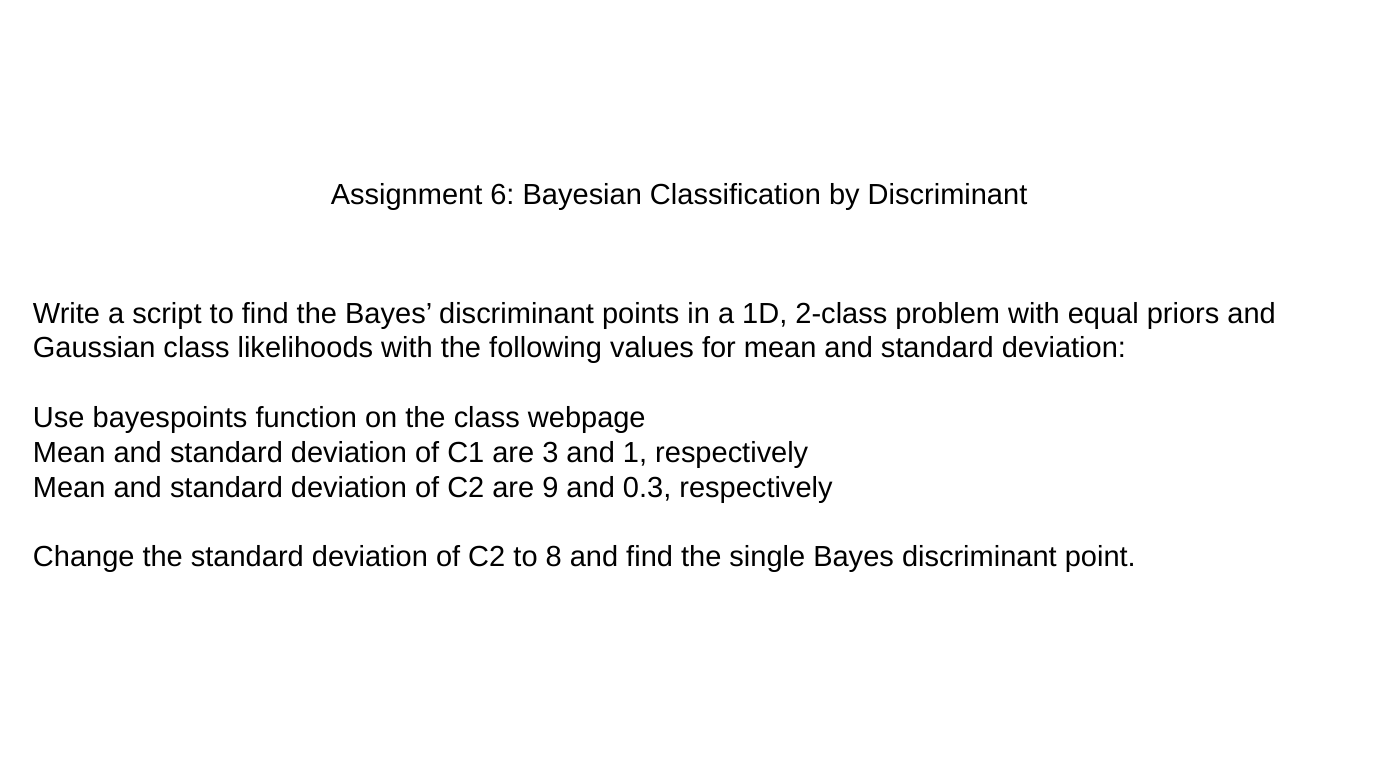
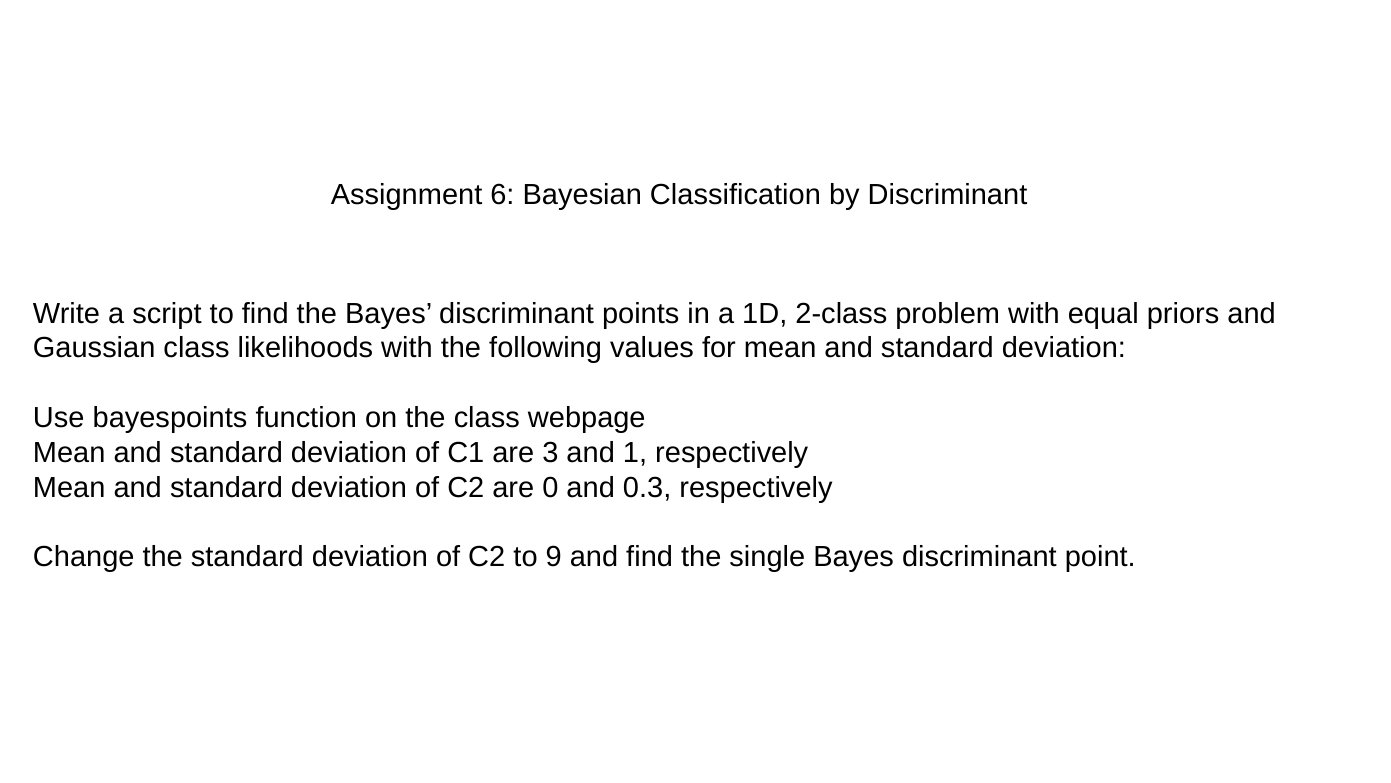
9: 9 -> 0
8: 8 -> 9
